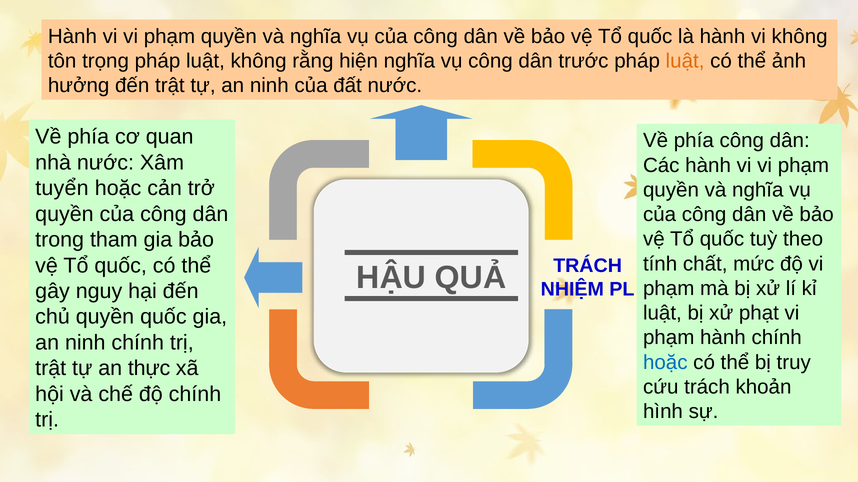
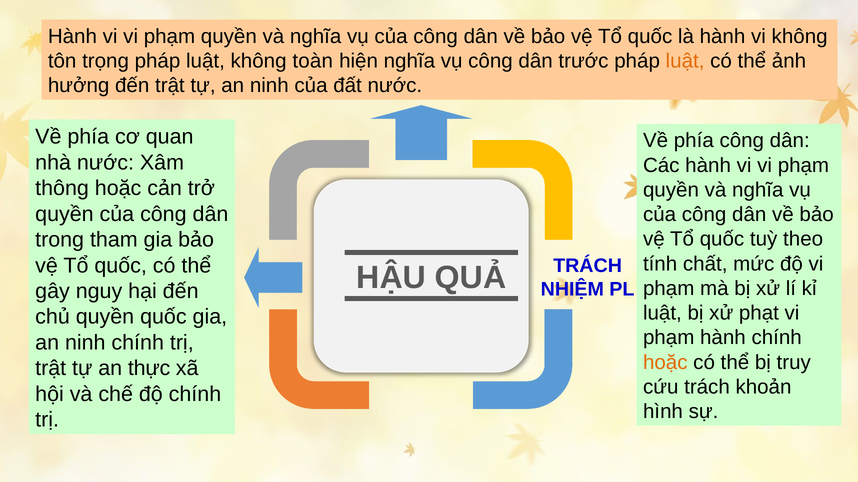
rằng: rằng -> toàn
tuyển: tuyển -> thông
hoặc at (665, 363) colour: blue -> orange
